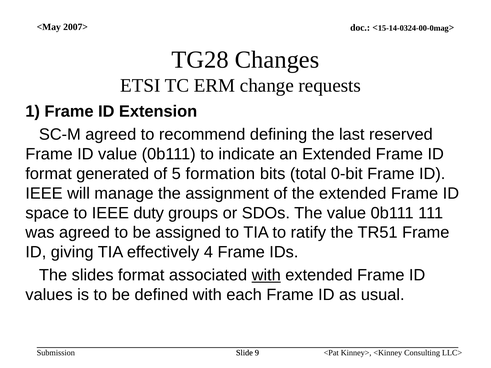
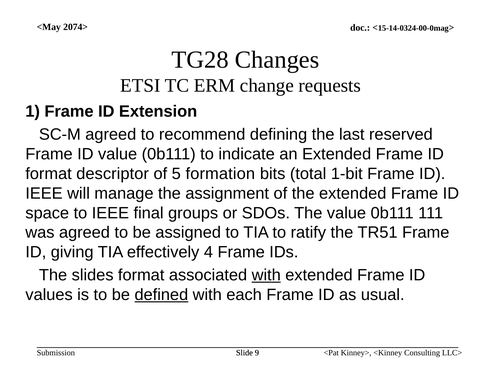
2007>: 2007> -> 2074>
generated: generated -> descriptor
0-bit: 0-bit -> 1-bit
duty: duty -> final
defined underline: none -> present
